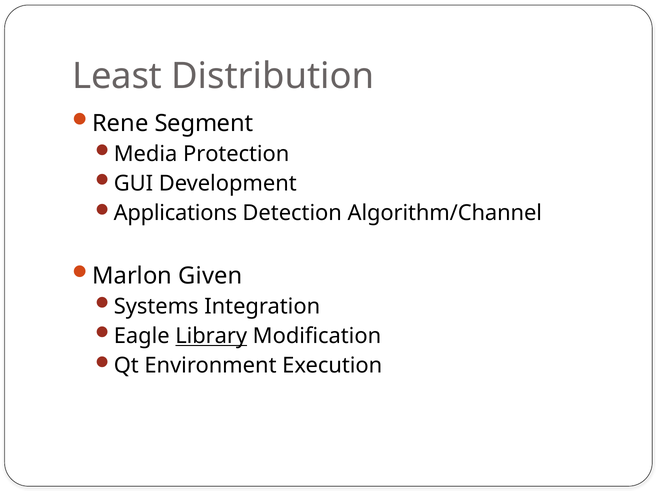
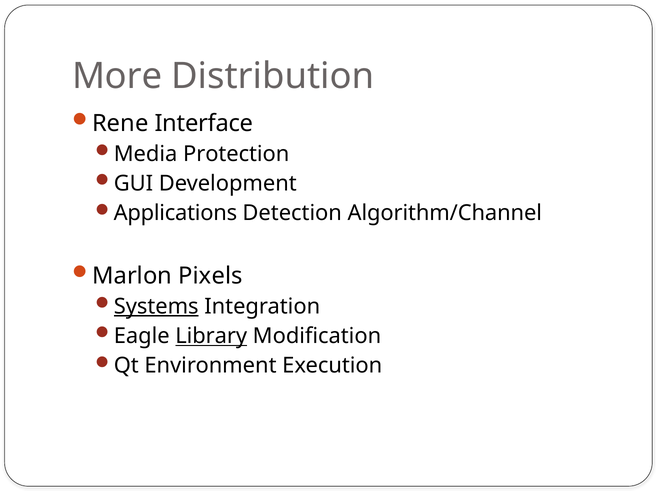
Least: Least -> More
Segment: Segment -> Interface
Given: Given -> Pixels
Systems underline: none -> present
